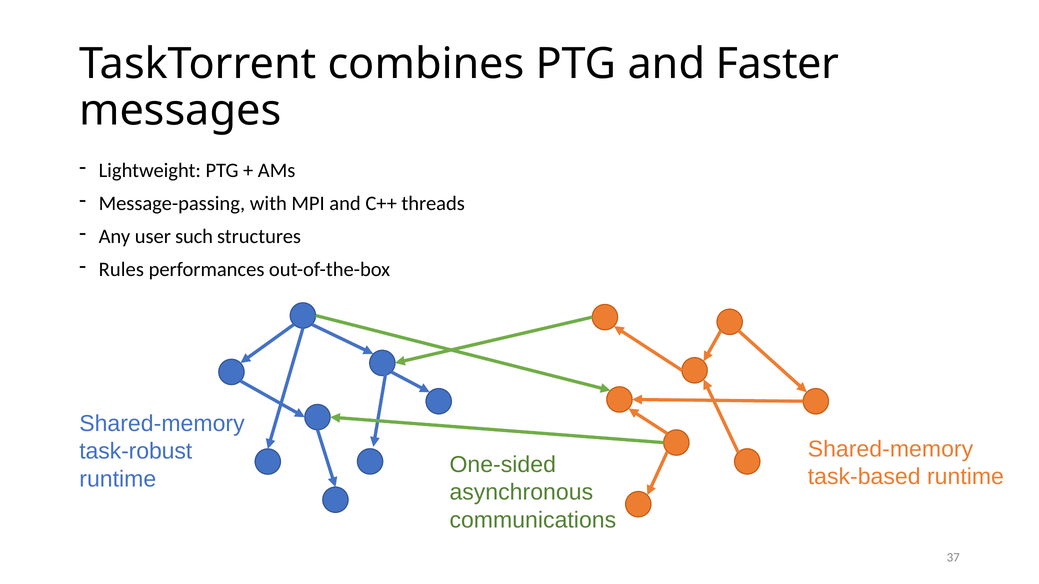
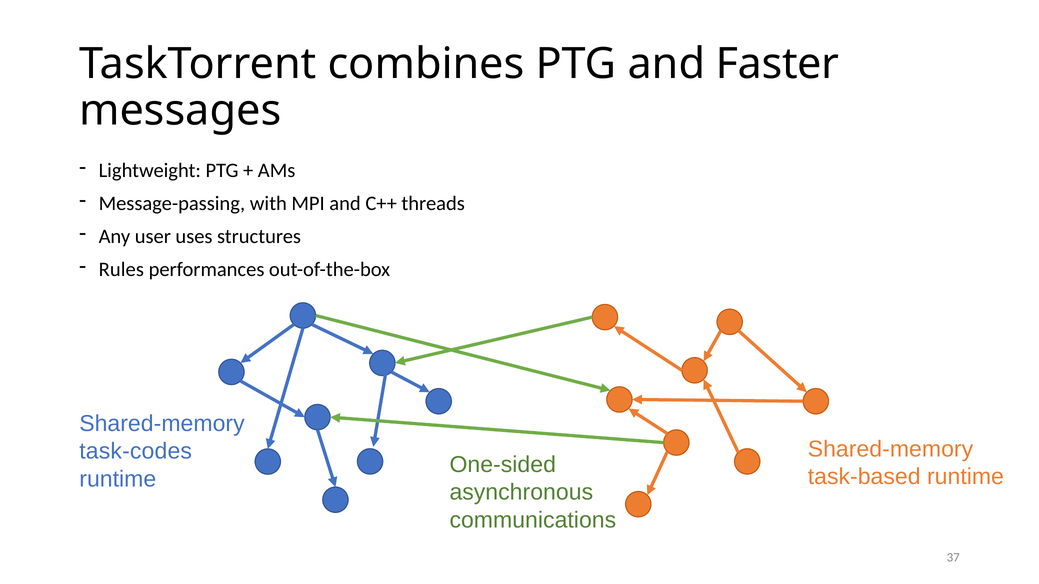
such: such -> uses
task-robust: task-robust -> task-codes
